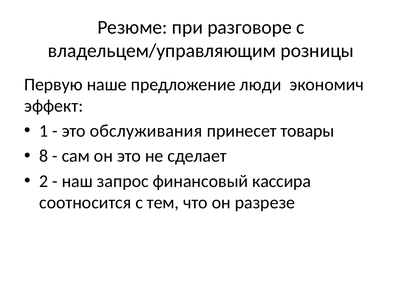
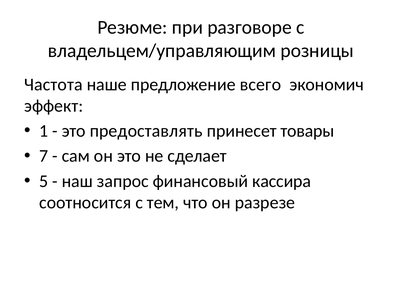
Первую: Первую -> Частота
люди: люди -> всего
обслуживания: обслуживания -> предоставлять
8: 8 -> 7
2: 2 -> 5
